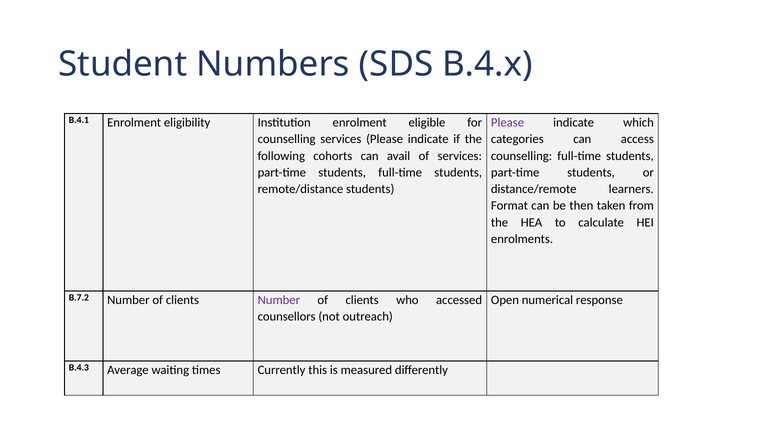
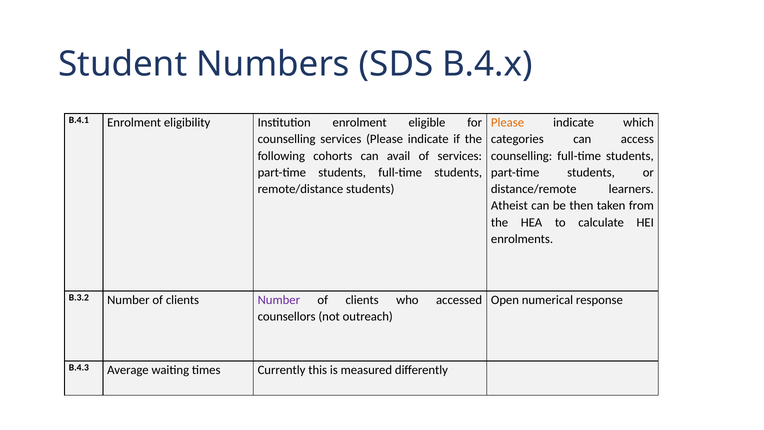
Please at (508, 122) colour: purple -> orange
Format: Format -> Atheist
B.7.2: B.7.2 -> B.3.2
